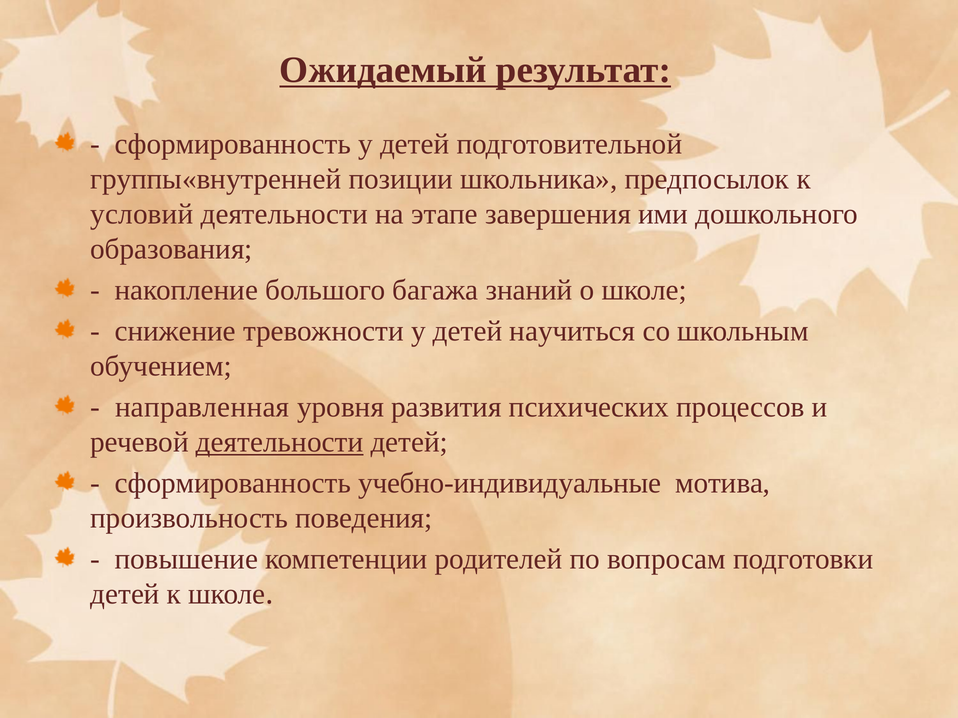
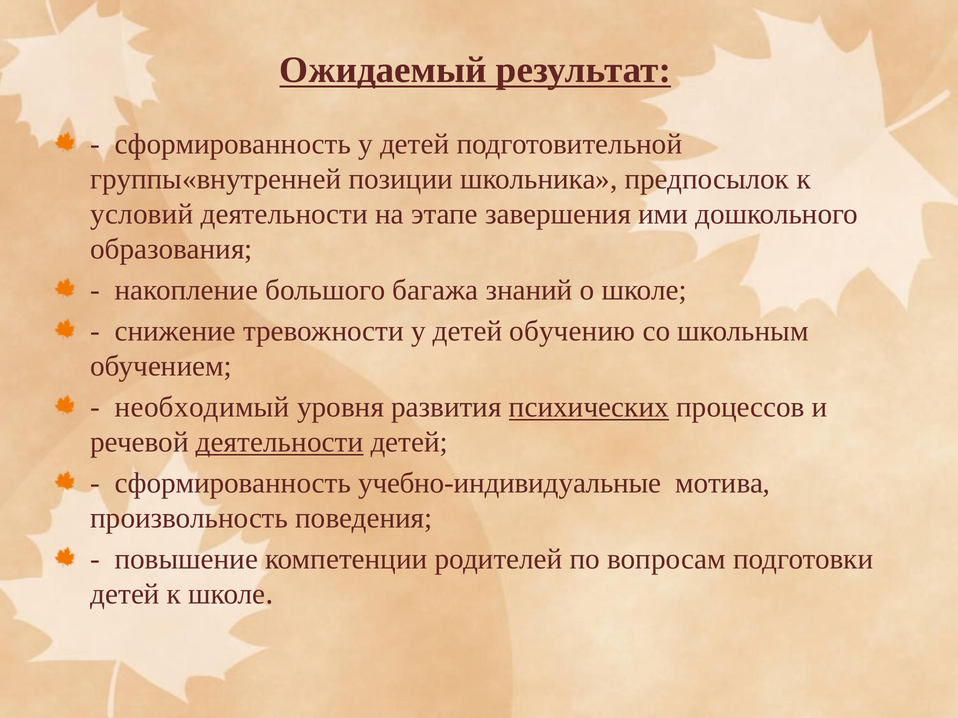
научиться: научиться -> обучению
направленная: направленная -> необходимый
психических underline: none -> present
